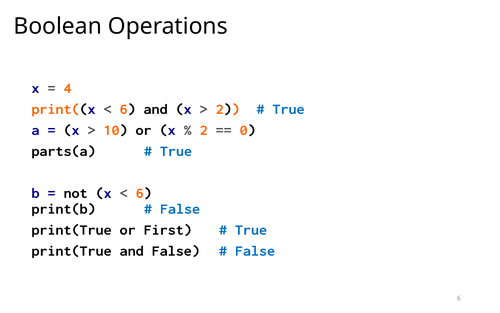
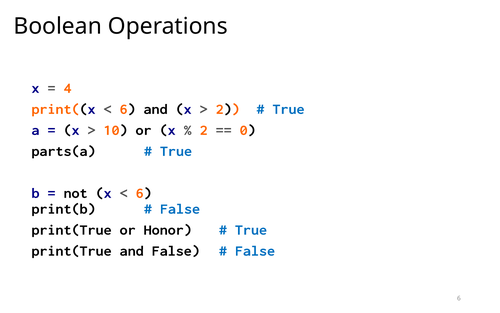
First: First -> Honor
